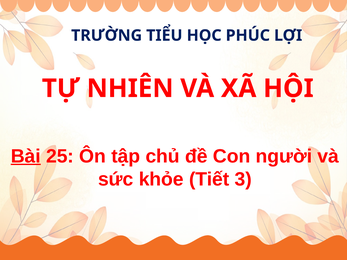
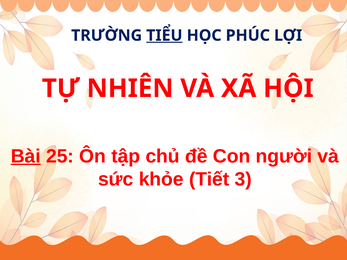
TIỂU underline: none -> present
